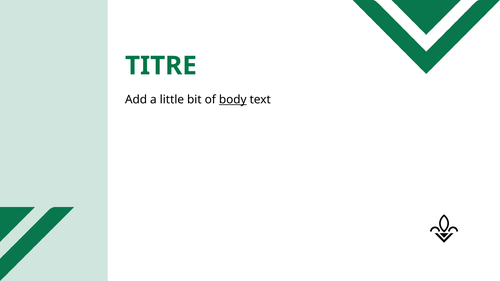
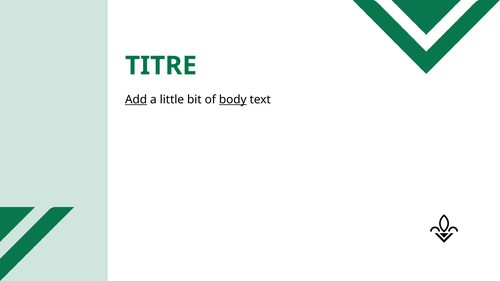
Add underline: none -> present
